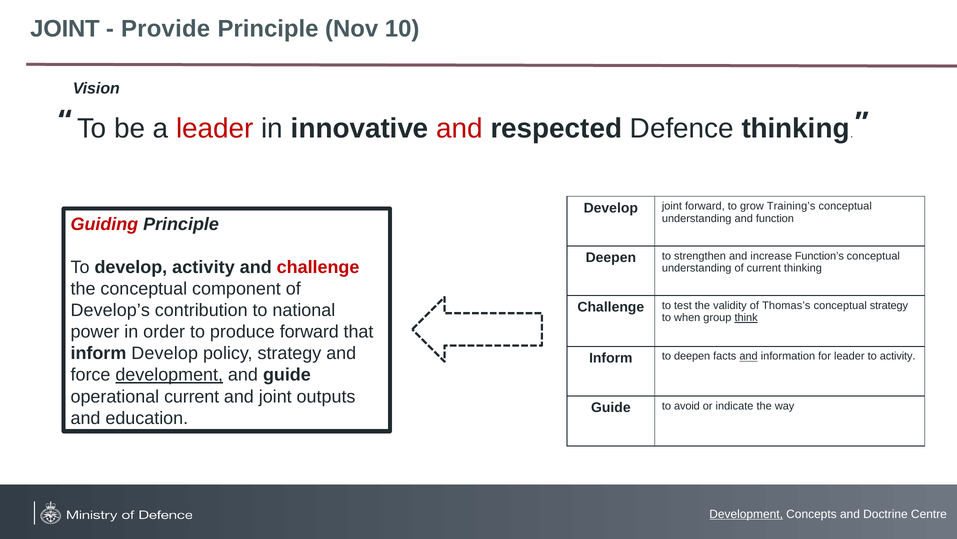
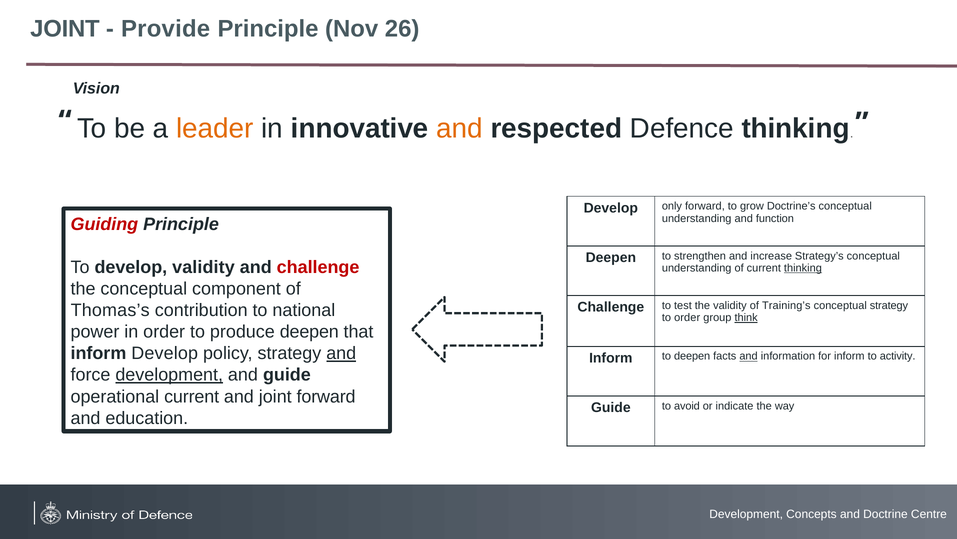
10: 10 -> 26
leader at (215, 129) colour: red -> orange
and at (460, 129) colour: red -> orange
Develop joint: joint -> only
Training’s: Training’s -> Doctrine’s
Function’s: Function’s -> Strategy’s
develop activity: activity -> validity
thinking at (803, 268) underline: none -> present
Thomas’s: Thomas’s -> Training’s
Develop’s: Develop’s -> Thomas’s
to when: when -> order
produce forward: forward -> deepen
and at (341, 353) underline: none -> present
for leader: leader -> inform
joint outputs: outputs -> forward
Development at (746, 513) underline: present -> none
